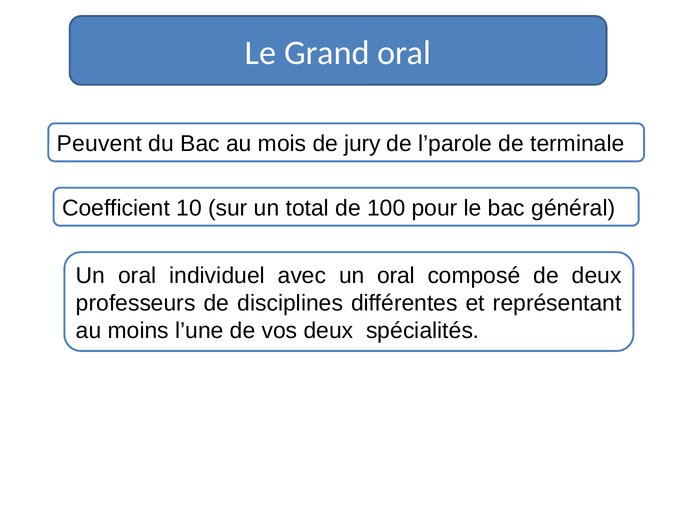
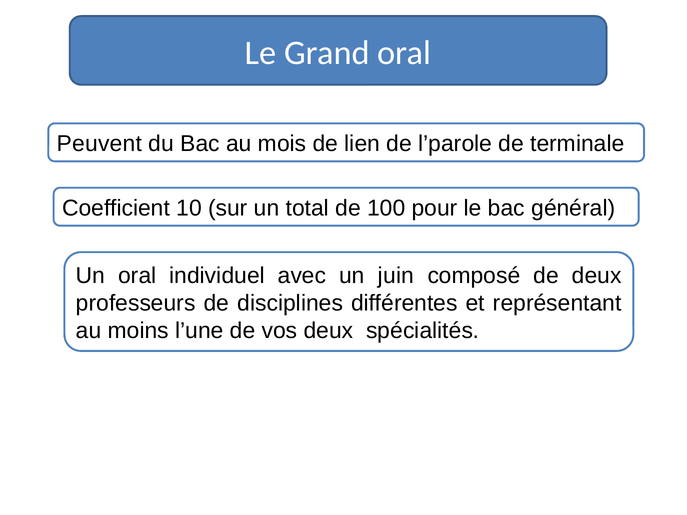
jury: jury -> lien
avec un oral: oral -> juin
